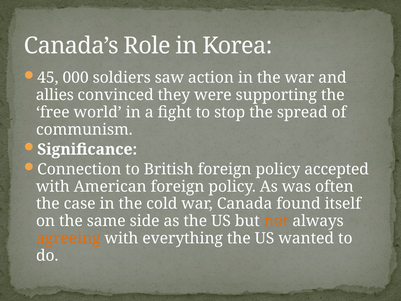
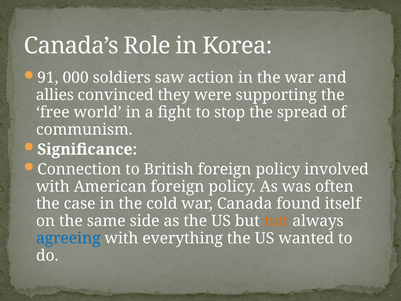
45: 45 -> 91
accepted: accepted -> involved
agreeing colour: orange -> blue
